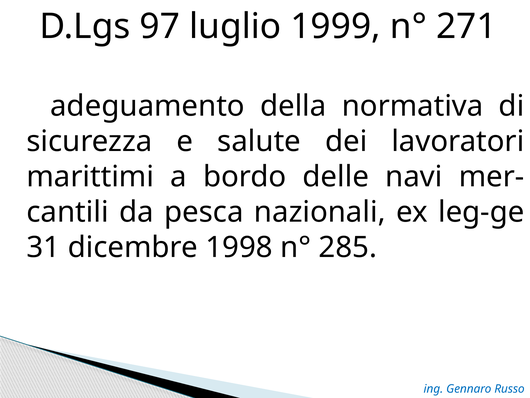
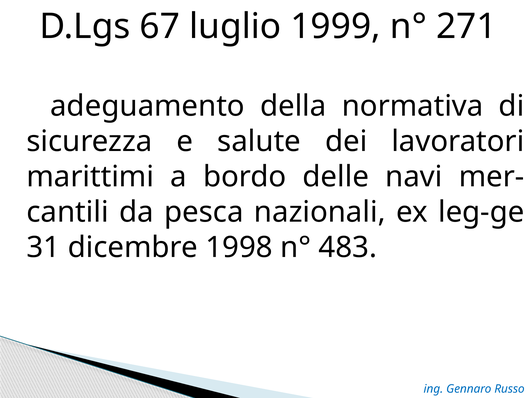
97: 97 -> 67
285: 285 -> 483
